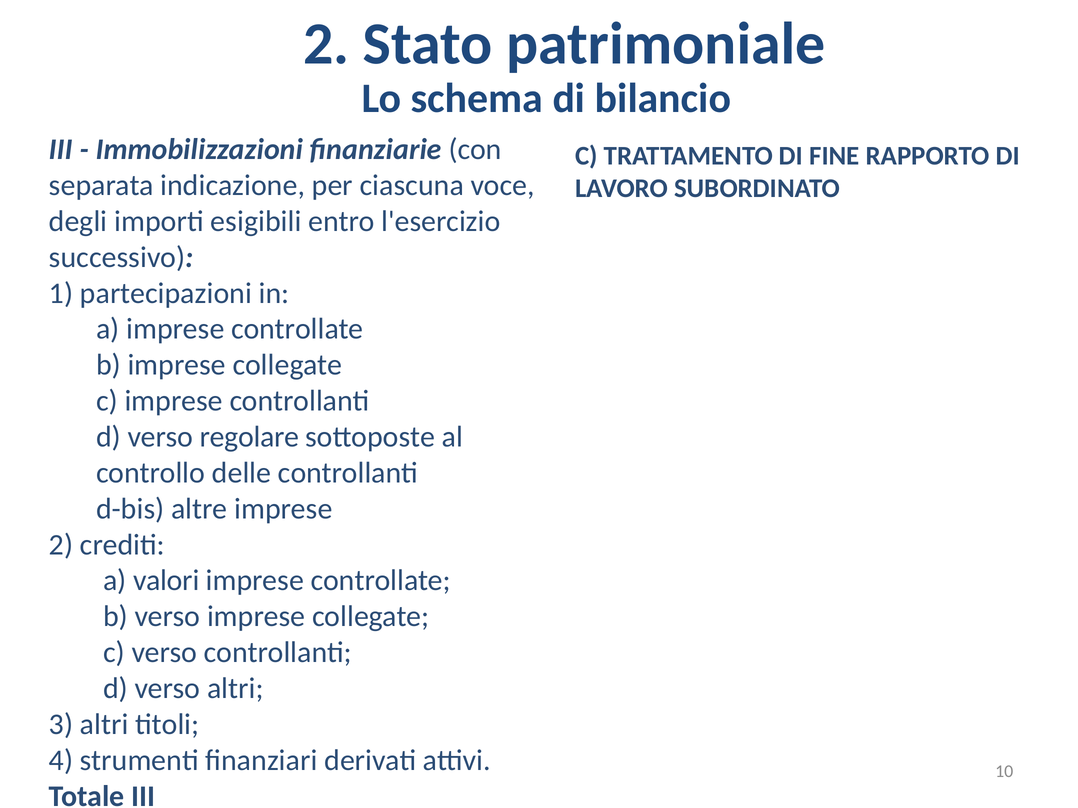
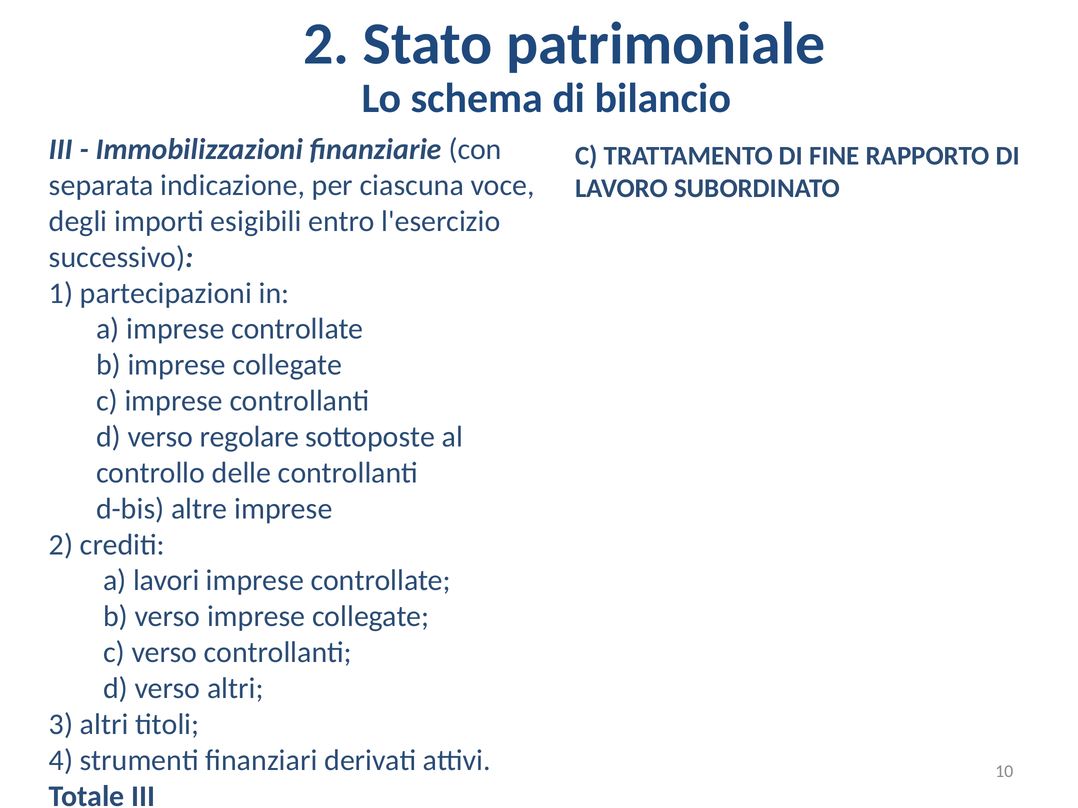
valori: valori -> lavori
